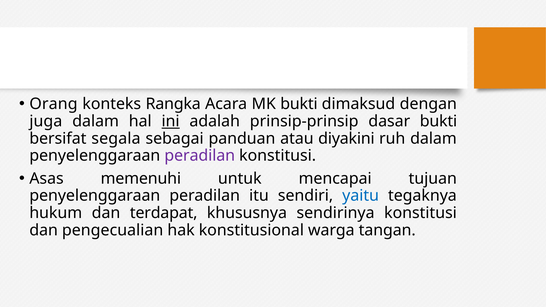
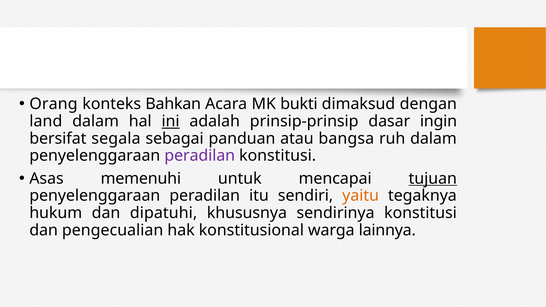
Rangka: Rangka -> Bahkan
juga: juga -> land
dasar bukti: bukti -> ingin
diyakini: diyakini -> bangsa
tujuan underline: none -> present
yaitu colour: blue -> orange
terdapat: terdapat -> dipatuhi
tangan: tangan -> lainnya
